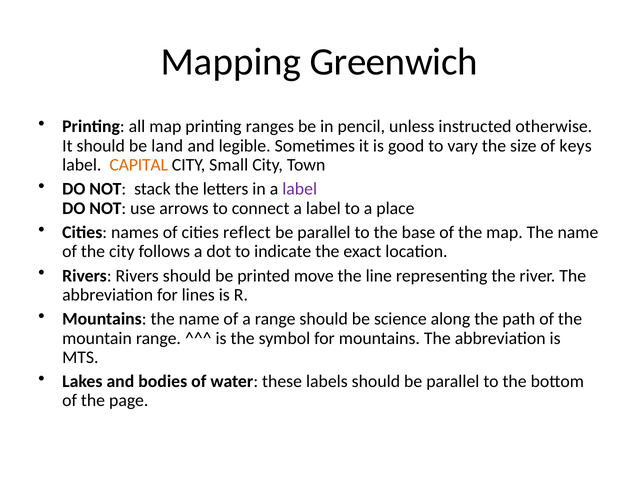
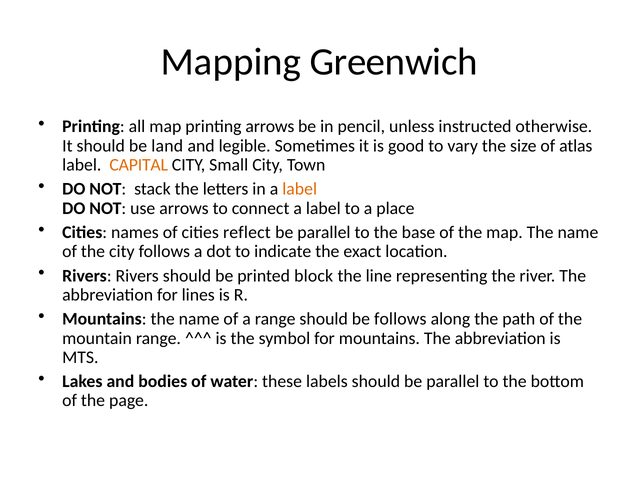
printing ranges: ranges -> arrows
keys: keys -> atlas
label at (300, 189) colour: purple -> orange
move: move -> block
be science: science -> follows
